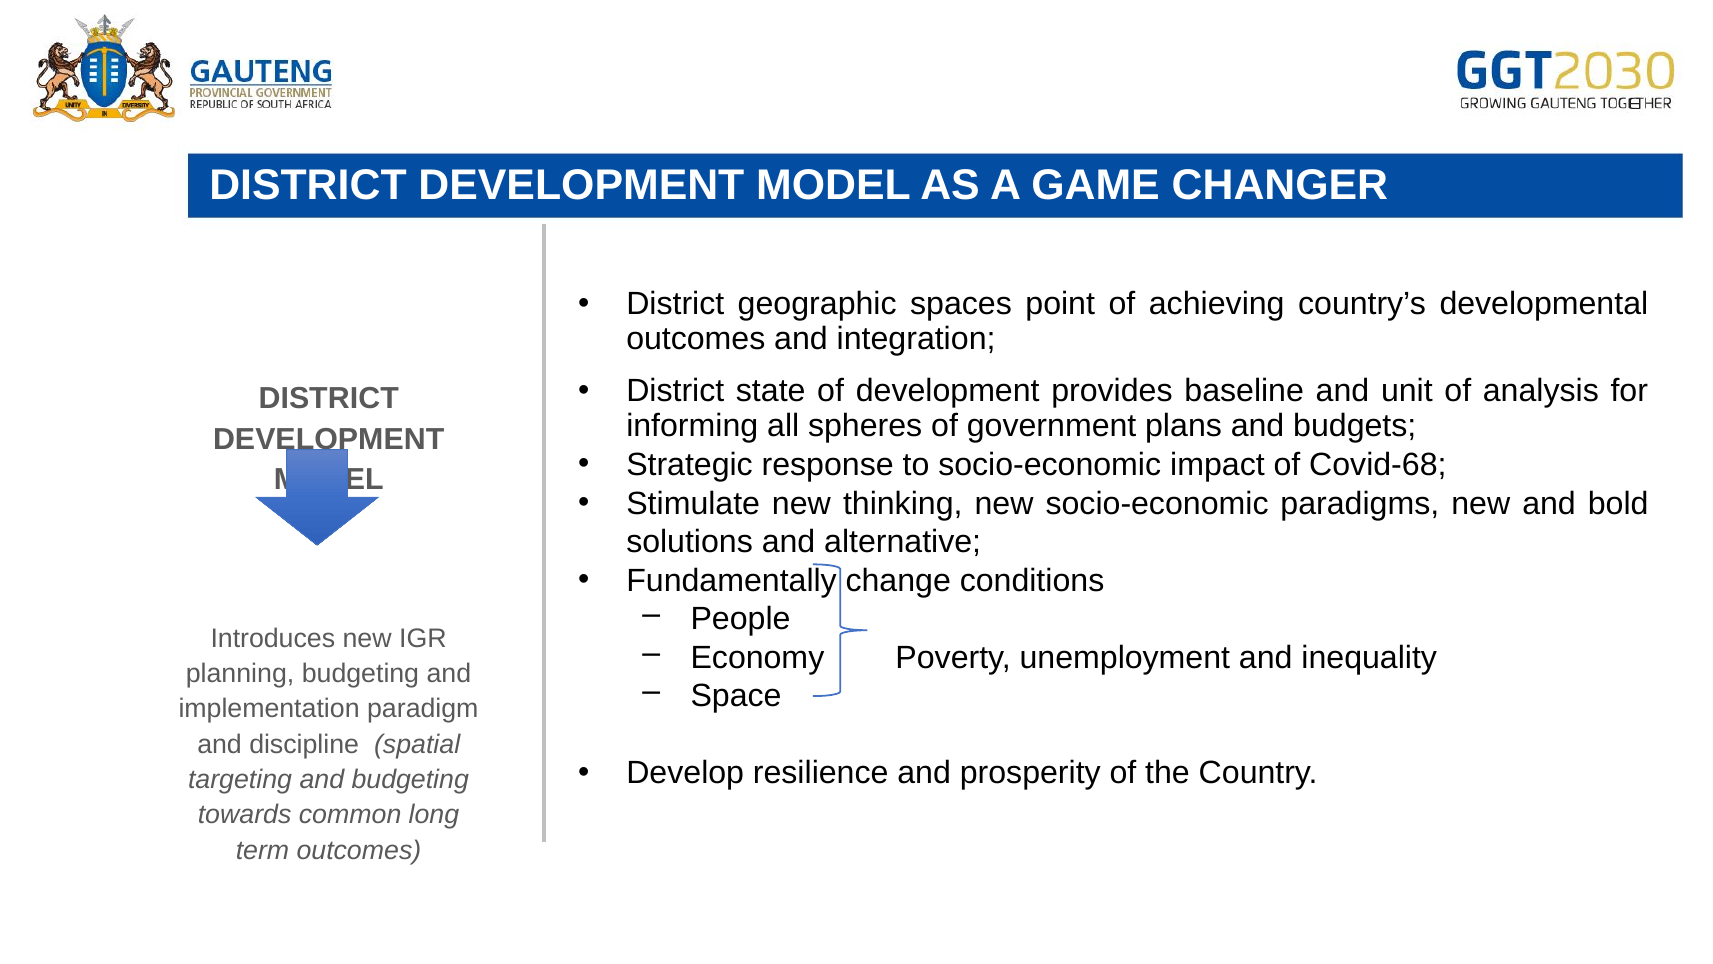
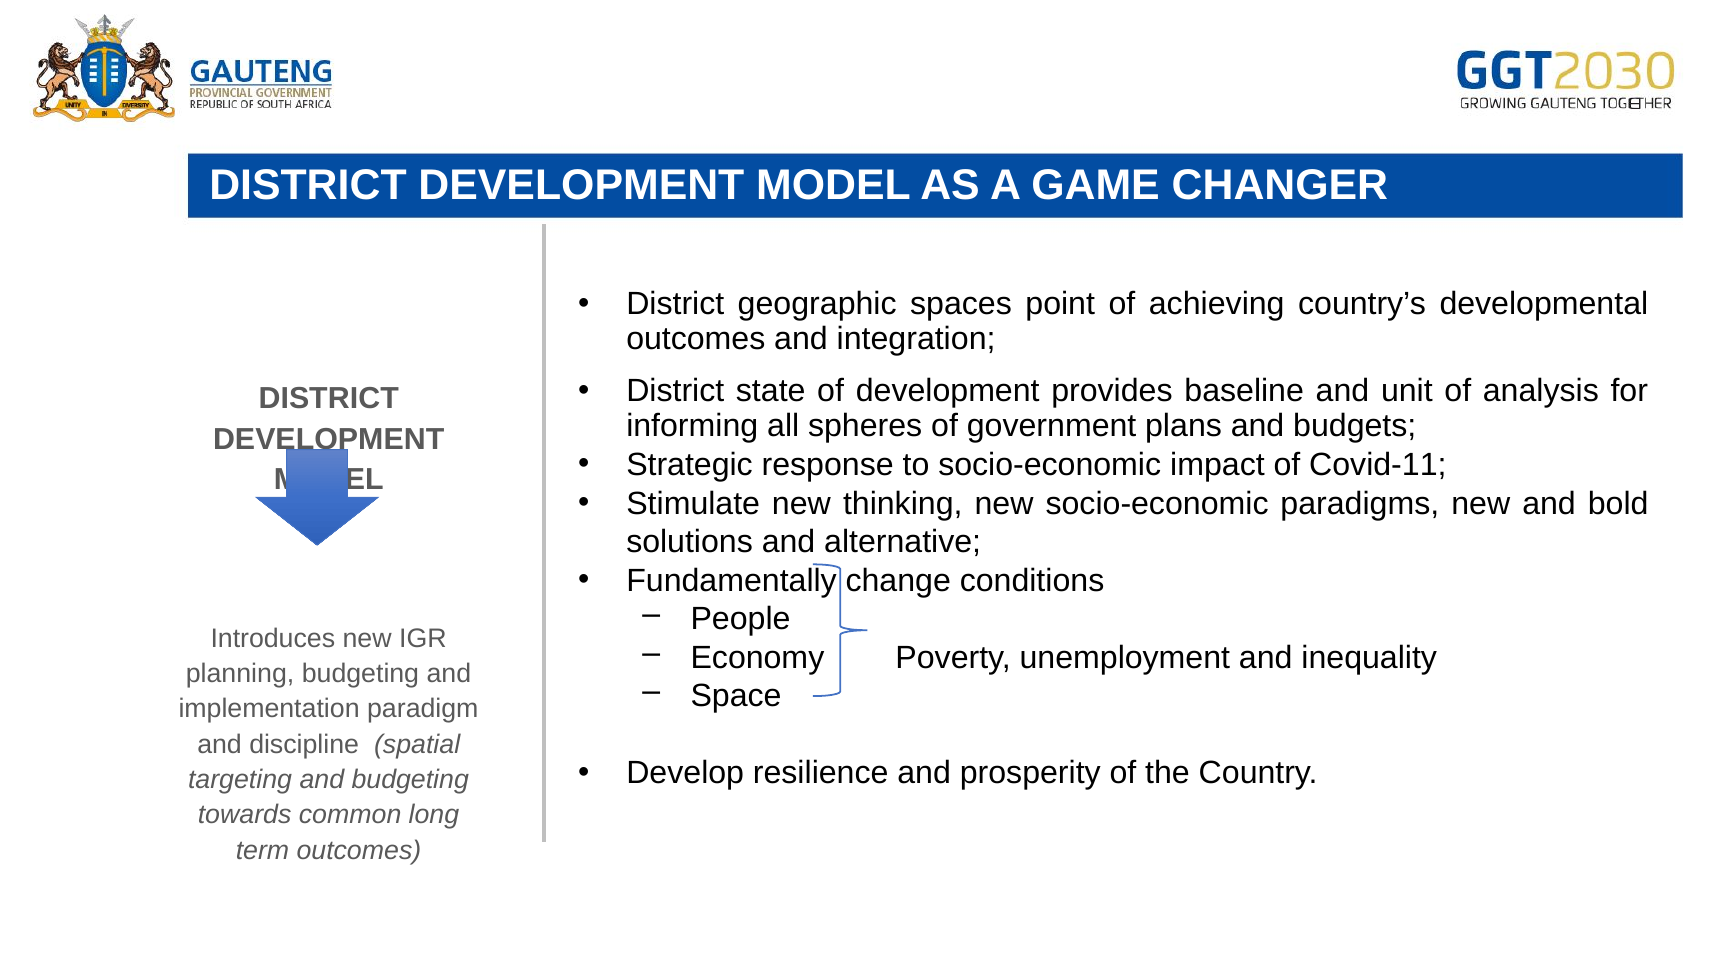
Covid-68: Covid-68 -> Covid-11
